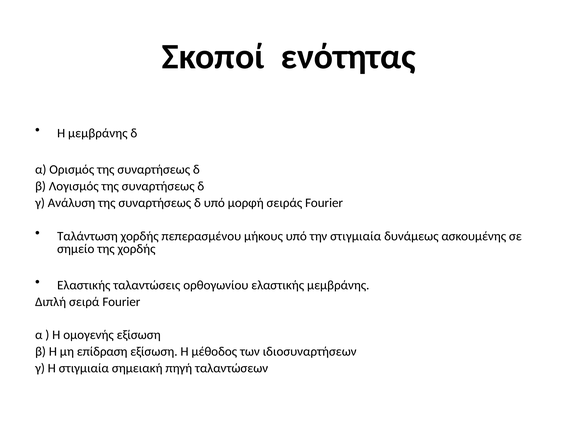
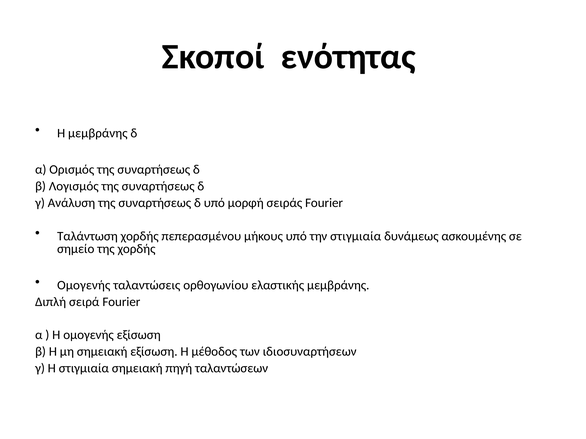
Ελαστικής at (84, 285): Ελαστικής -> Ομογενής
μη επίδραση: επίδραση -> σημειακή
